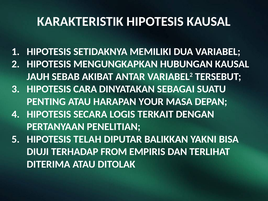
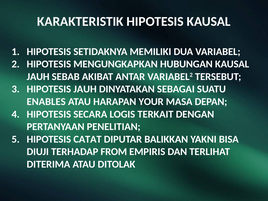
HIPOTESIS CARA: CARA -> JAUH
PENTING: PENTING -> ENABLES
TELAH: TELAH -> CATAT
